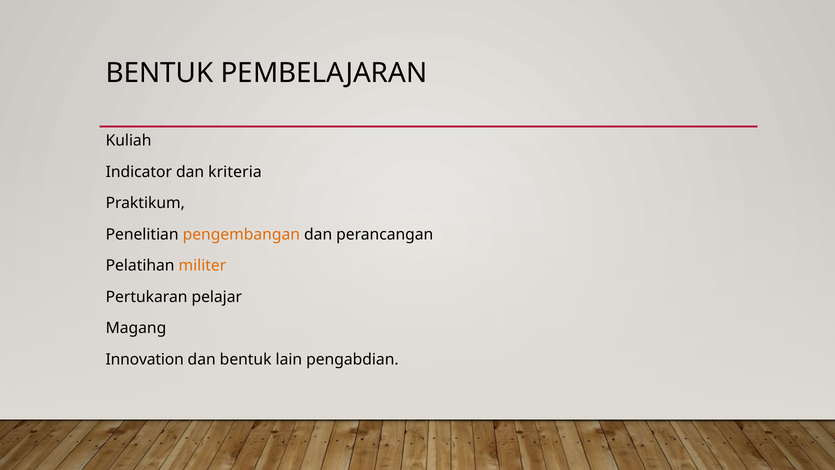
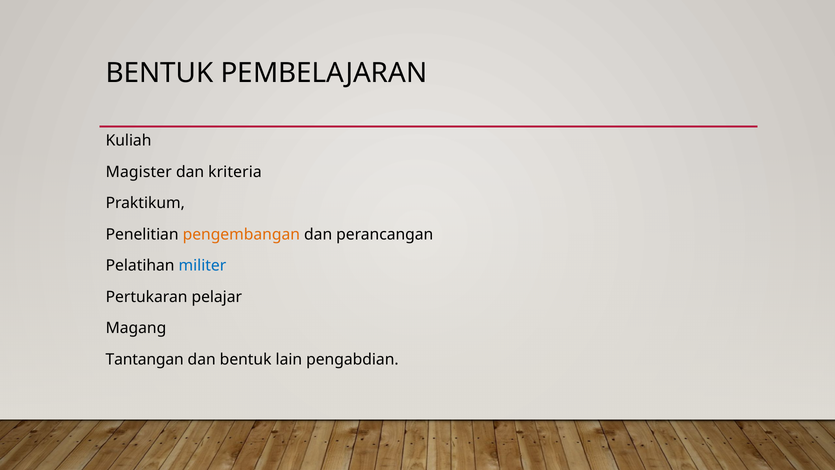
Indicator: Indicator -> Magister
militer colour: orange -> blue
Innovation: Innovation -> Tantangan
